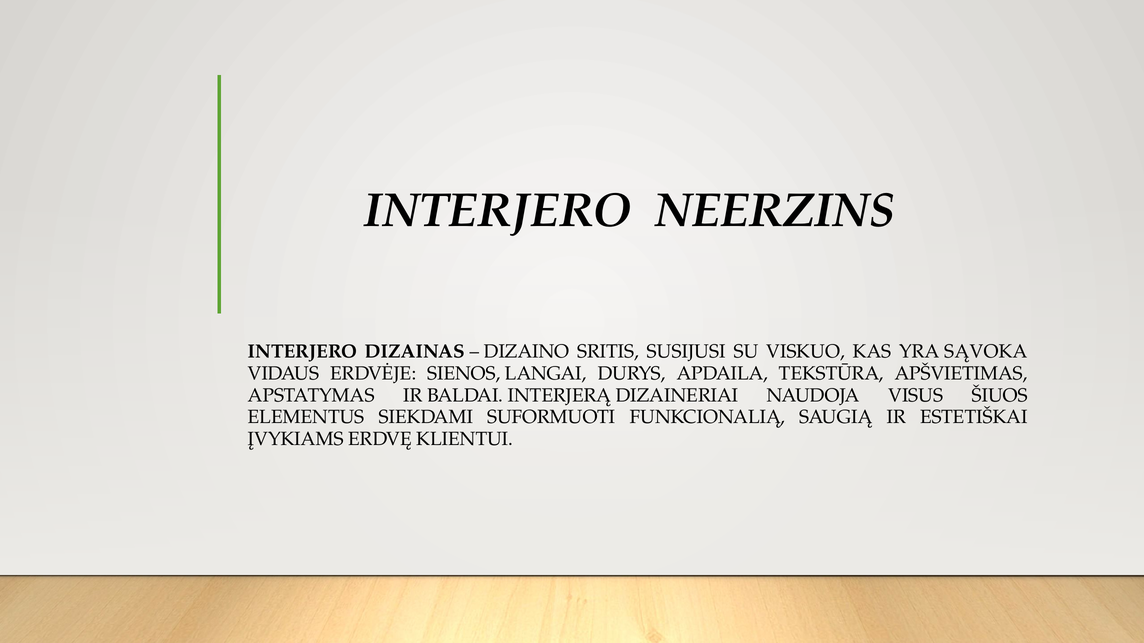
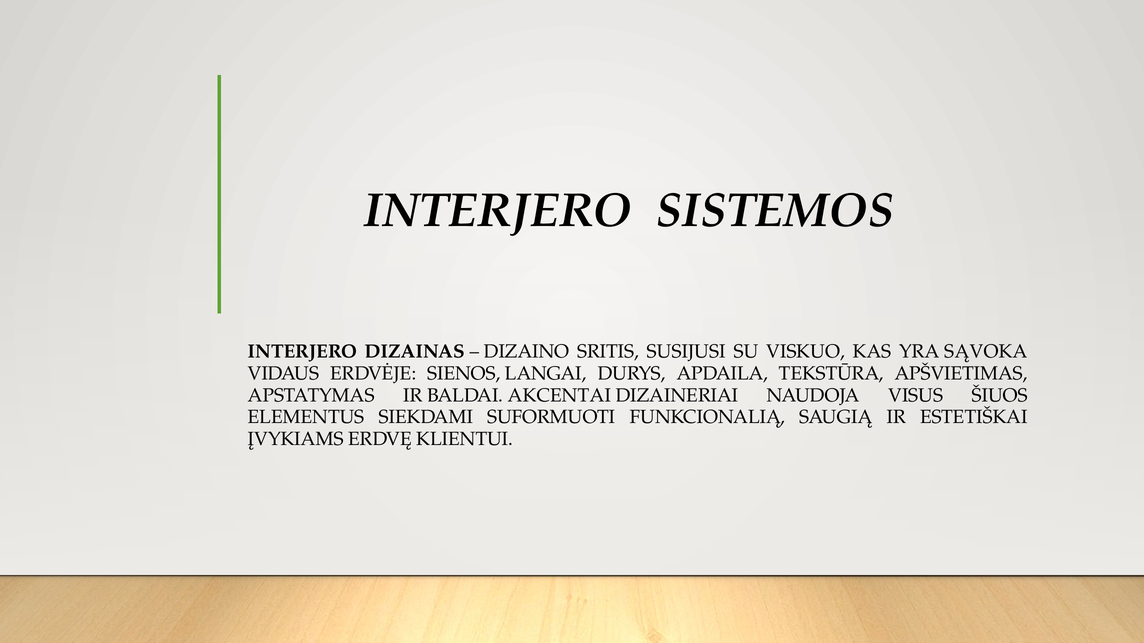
NEERZINS: NEERZINS -> SISTEMOS
INTERJERĄ: INTERJERĄ -> AKCENTAI
